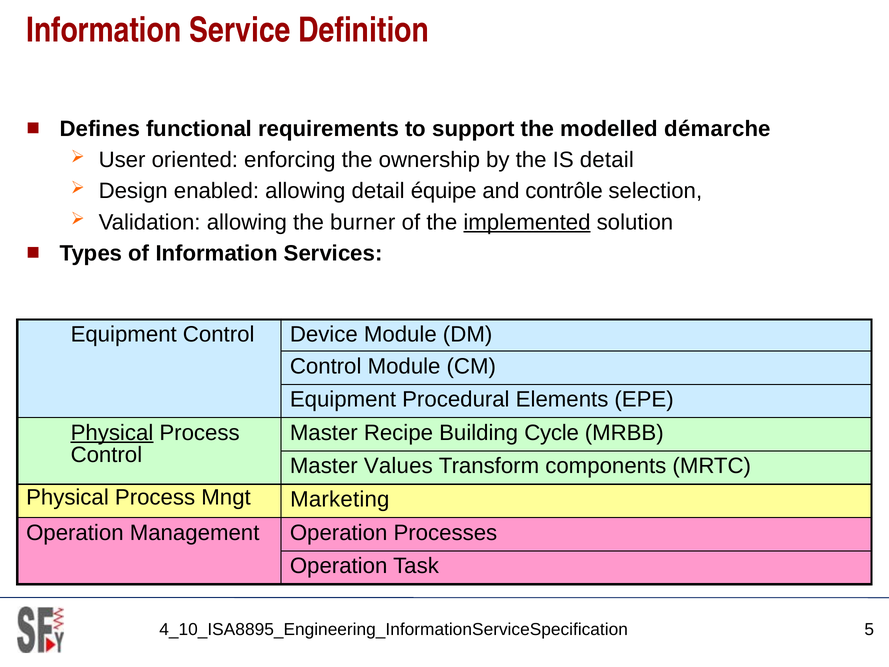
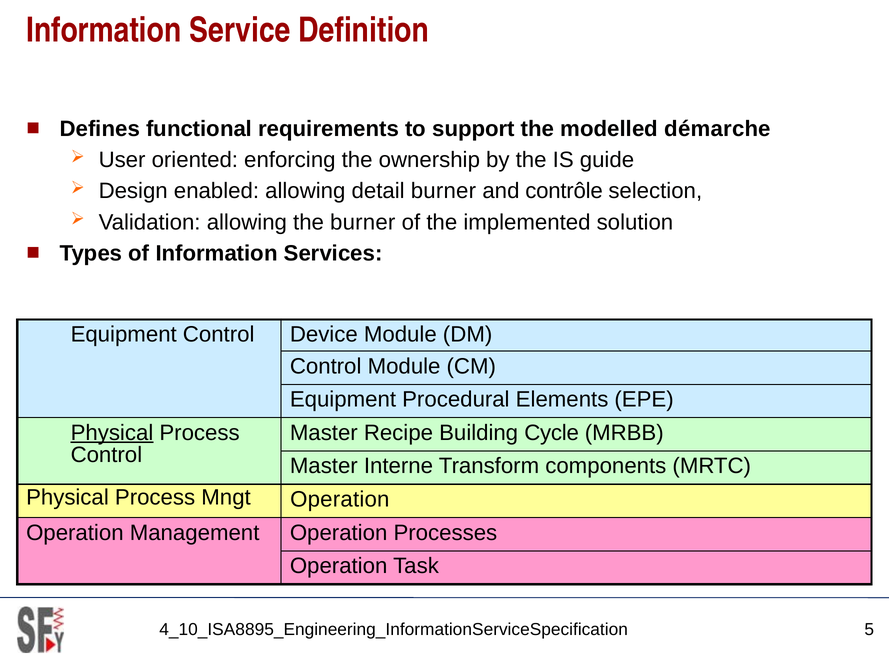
IS detail: detail -> guide
detail équipe: équipe -> burner
implemented underline: present -> none
Values: Values -> Interne
Mngt Marketing: Marketing -> Operation
